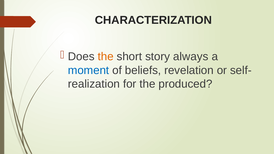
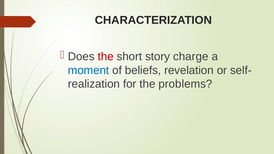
the at (106, 57) colour: orange -> red
always: always -> charge
produced: produced -> problems
